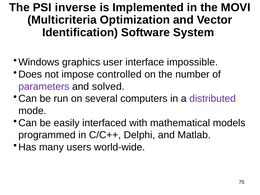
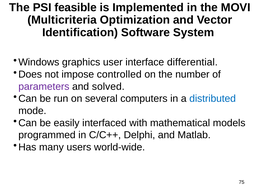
inverse: inverse -> feasible
impossible: impossible -> differential
distributed colour: purple -> blue
